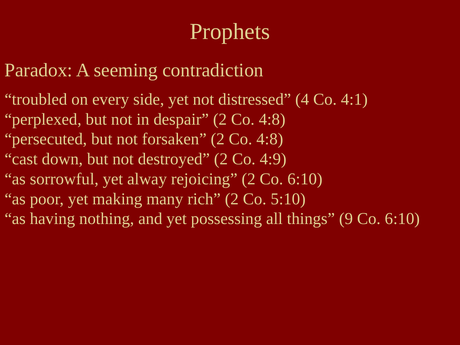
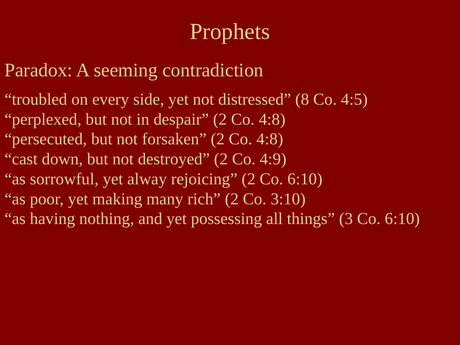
4: 4 -> 8
4:1: 4:1 -> 4:5
5:10: 5:10 -> 3:10
9: 9 -> 3
